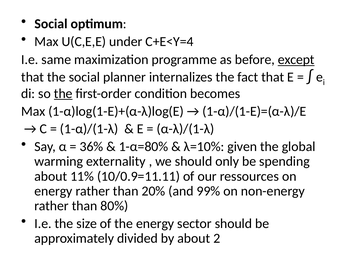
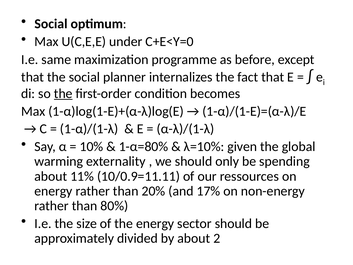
C+E<Y=4: C+E<Y=4 -> C+E<Y=0
except underline: present -> none
36%: 36% -> 10%
99%: 99% -> 17%
